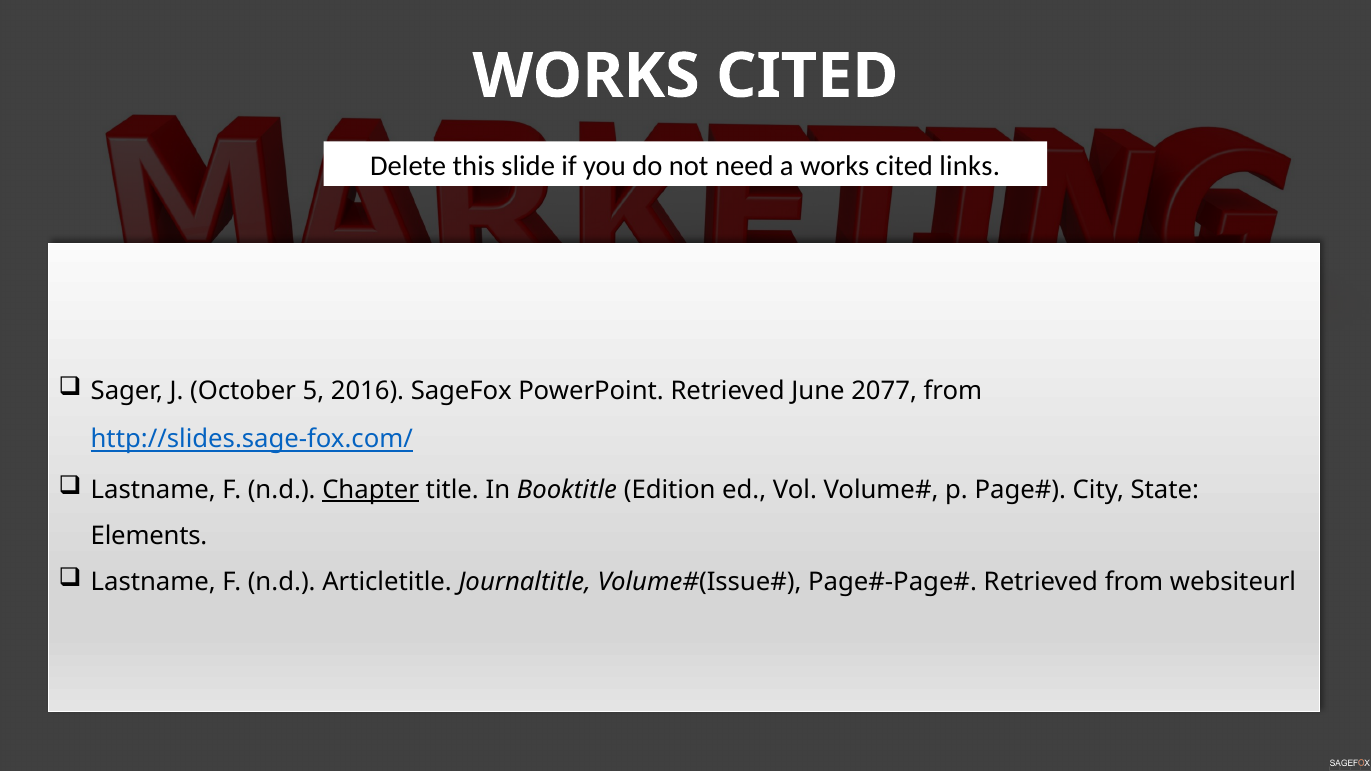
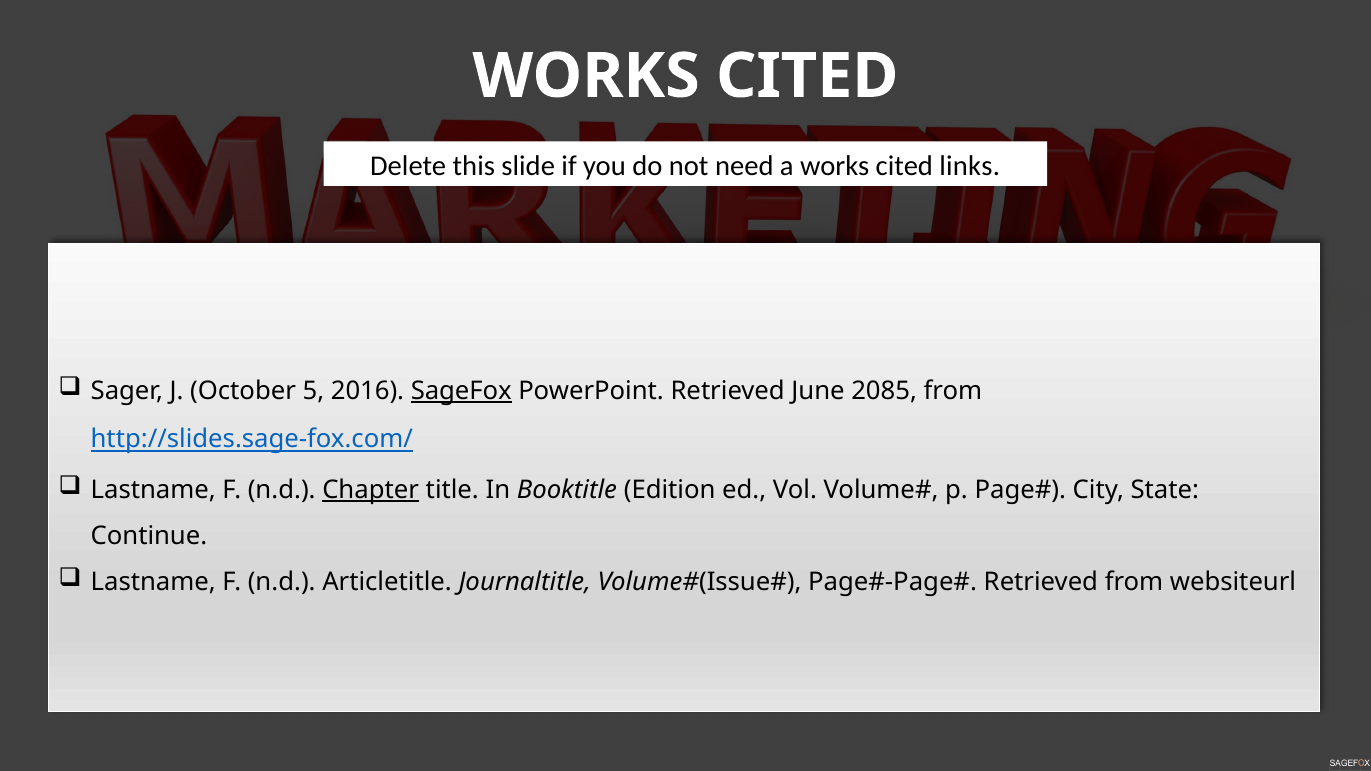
SageFox underline: none -> present
2077: 2077 -> 2085
Elements: Elements -> Continue
